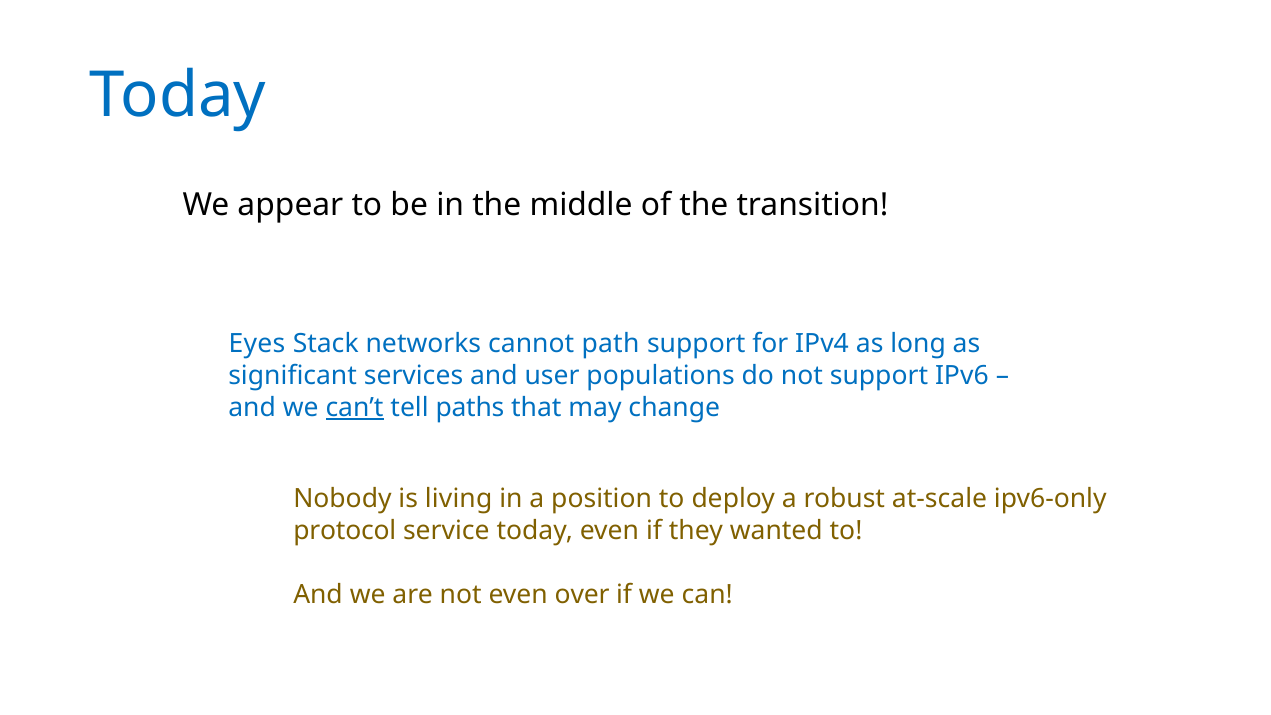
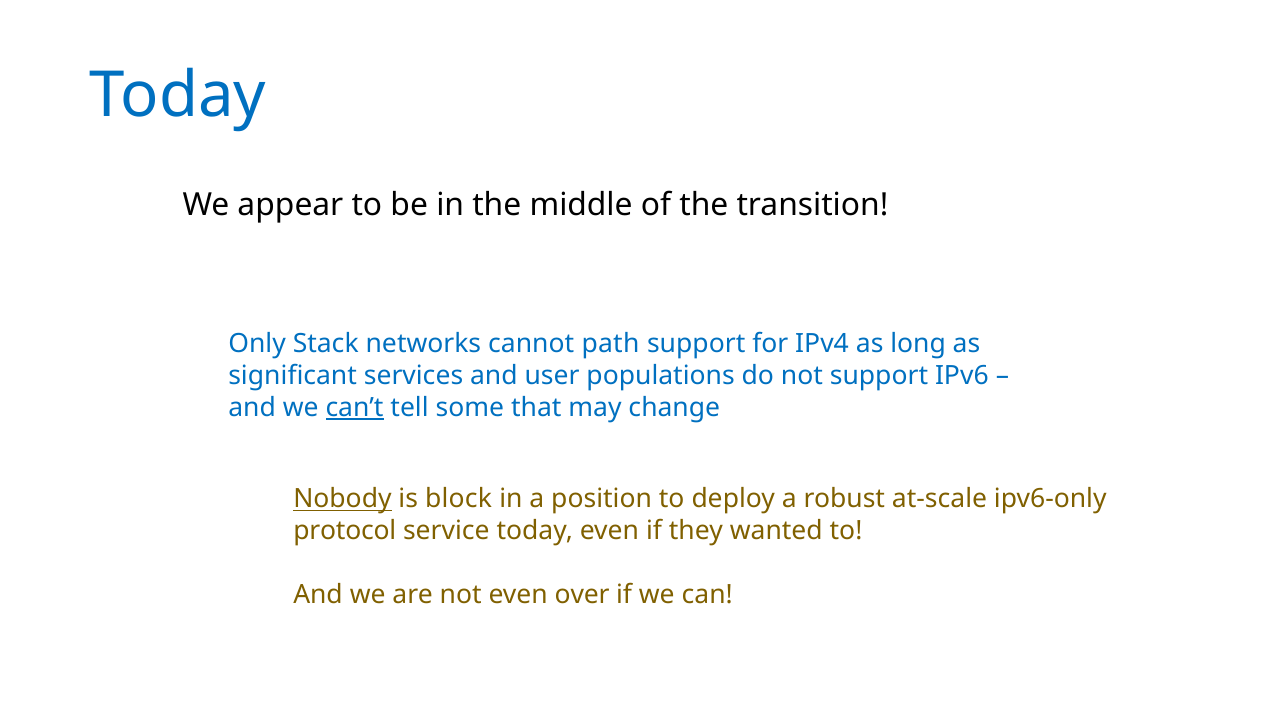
Eyes: Eyes -> Only
paths: paths -> some
Nobody underline: none -> present
living: living -> block
